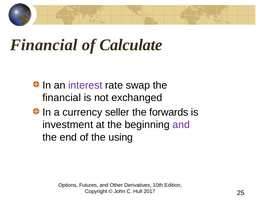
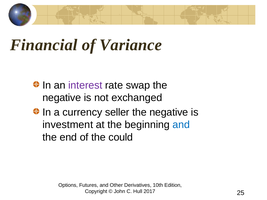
Calculate: Calculate -> Variance
financial at (62, 98): financial -> negative
forwards at (169, 112): forwards -> negative
and at (181, 125) colour: purple -> blue
using: using -> could
